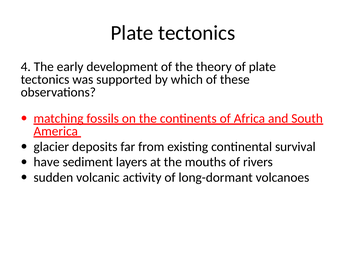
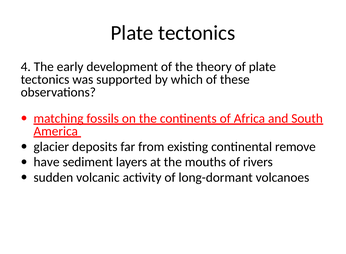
survival: survival -> remove
